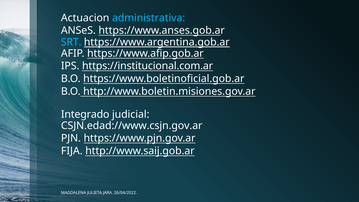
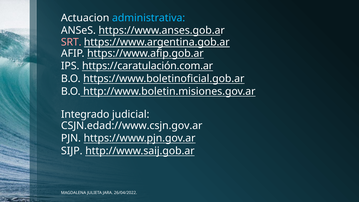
SRT colour: light blue -> pink
https://institucional.com.ar: https://institucional.com.ar -> https://caratulación.com.ar
FIJA: FIJA -> SIJP
